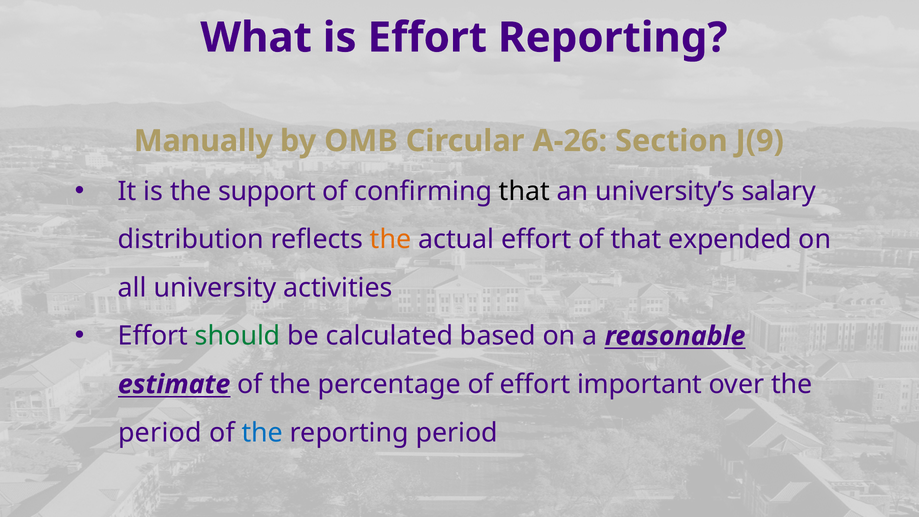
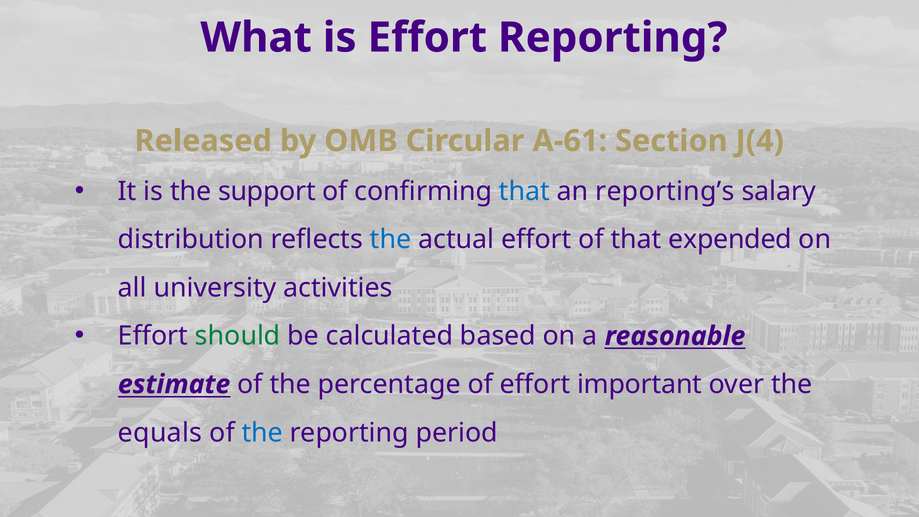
Manually: Manually -> Released
A-26: A-26 -> A-61
J(9: J(9 -> J(4
that at (524, 191) colour: black -> blue
university’s: university’s -> reporting’s
the at (391, 240) colour: orange -> blue
period at (160, 433): period -> equals
